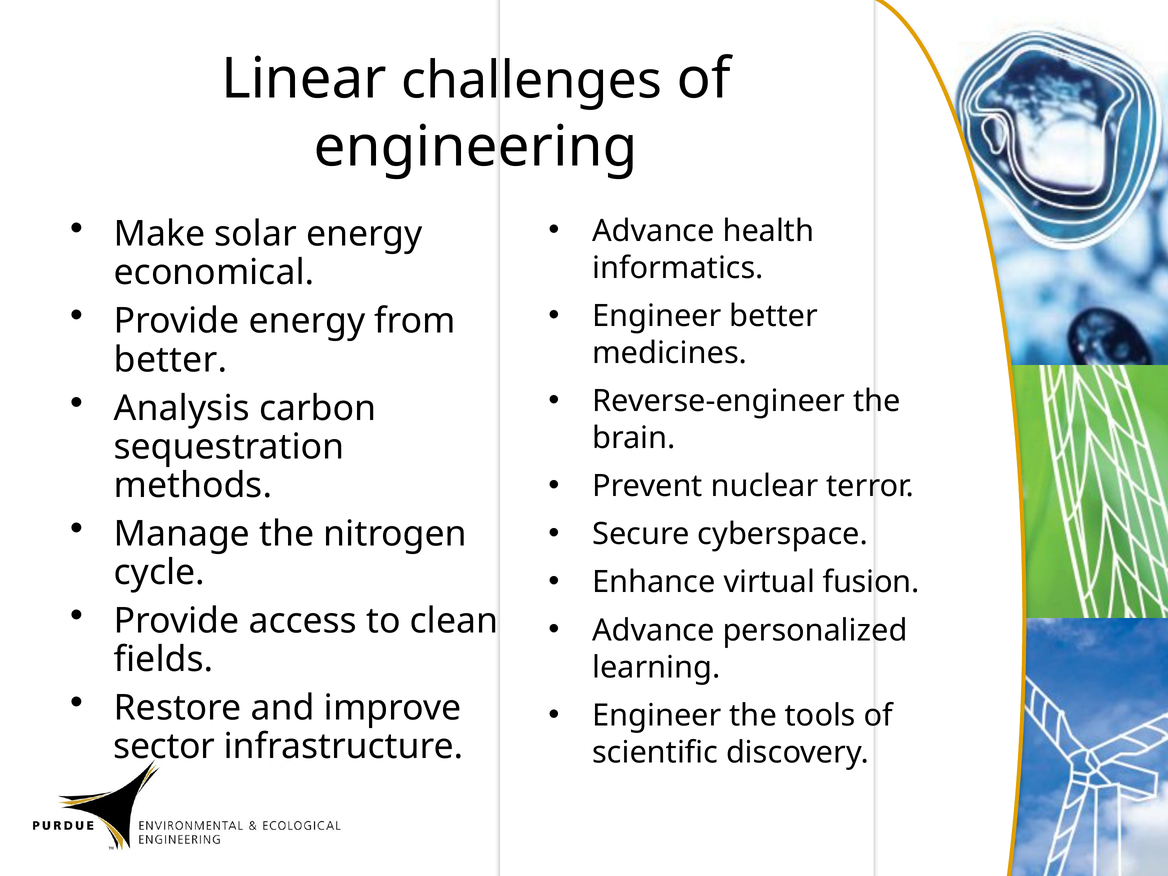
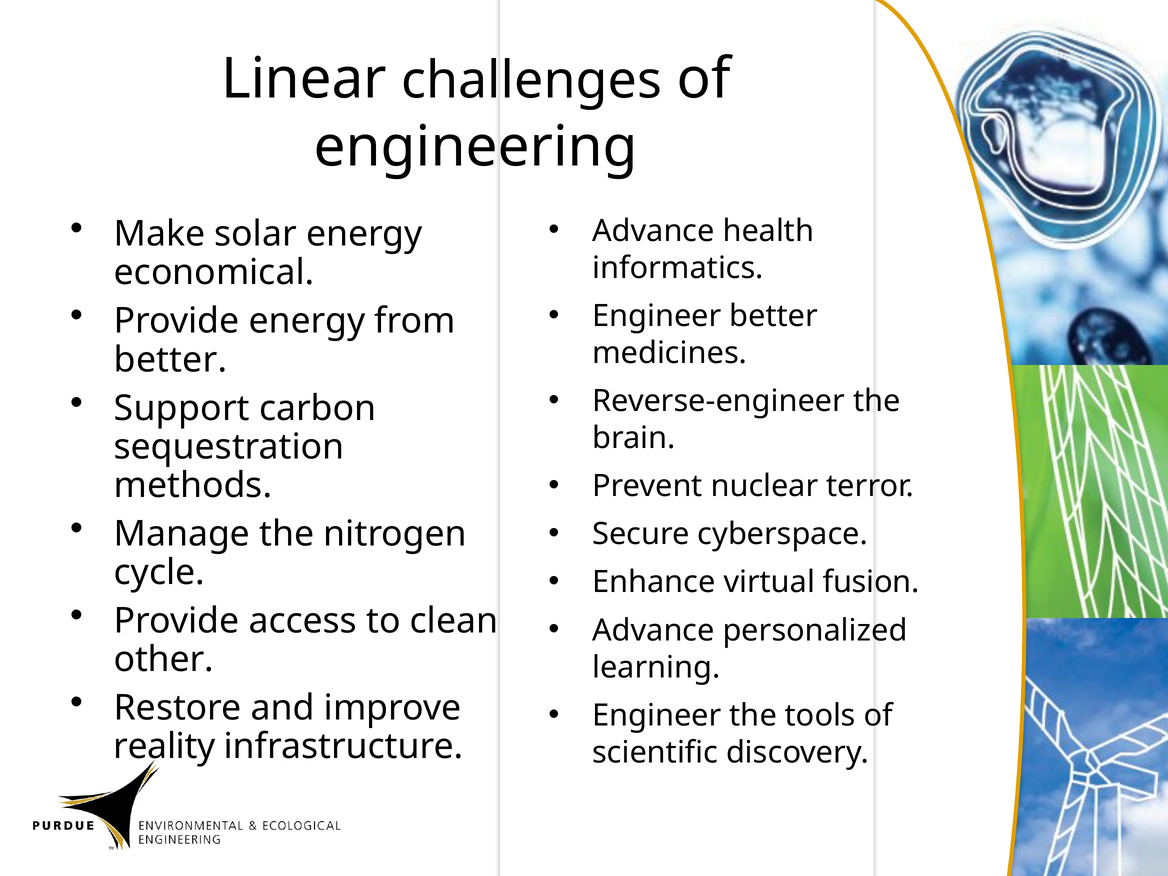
Analysis: Analysis -> Support
fields: fields -> other
sector: sector -> reality
